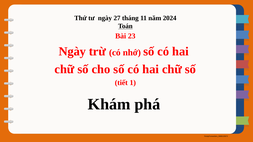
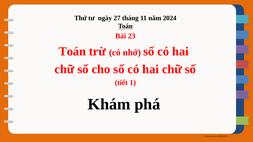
Ngày at (72, 51): Ngày -> Toán
